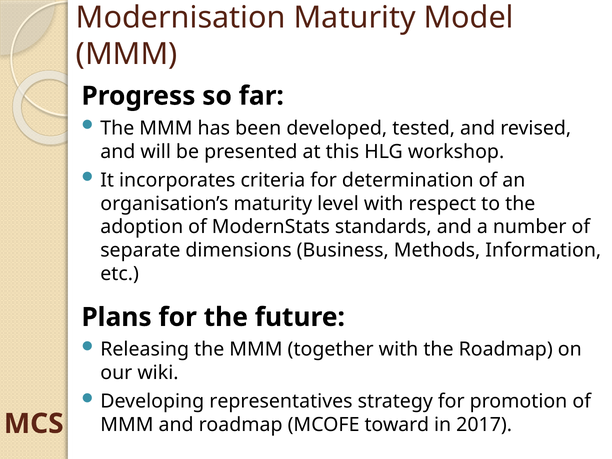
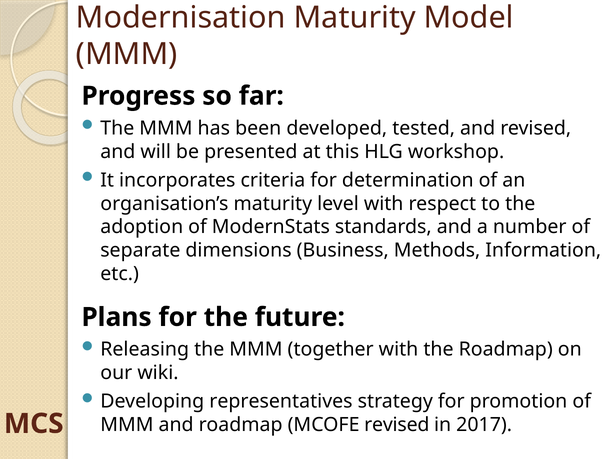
MCOFE toward: toward -> revised
